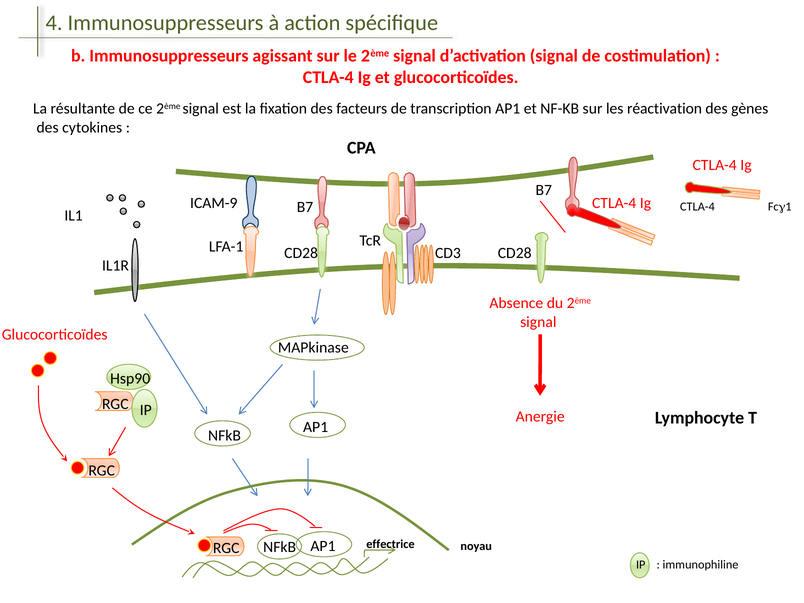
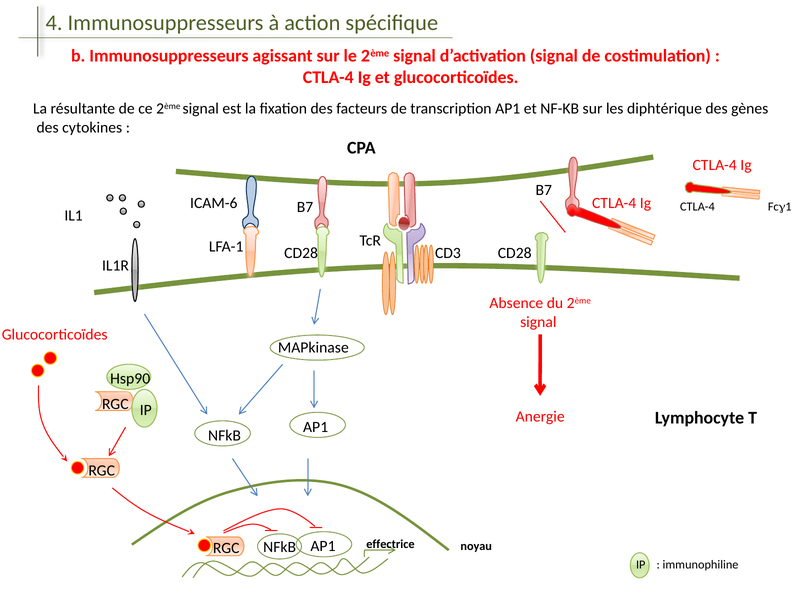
réactivation: réactivation -> diphtérique
ICAM-9: ICAM-9 -> ICAM-6
